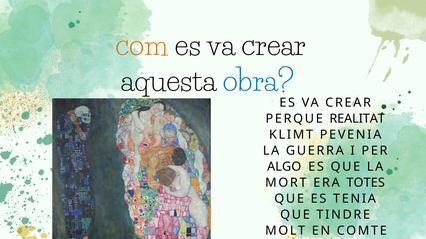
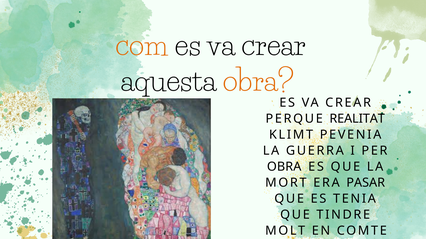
obra at (258, 81) colour: blue -> orange
ALGO at (284, 167): ALGO -> OBRA
TOTES: TOTES -> PASAR
